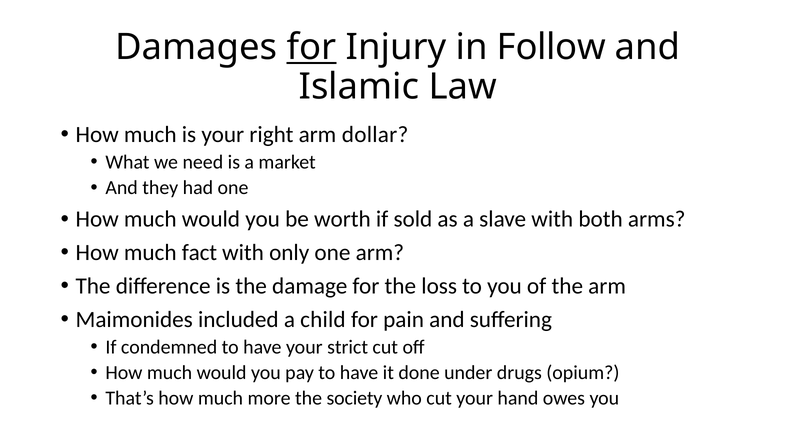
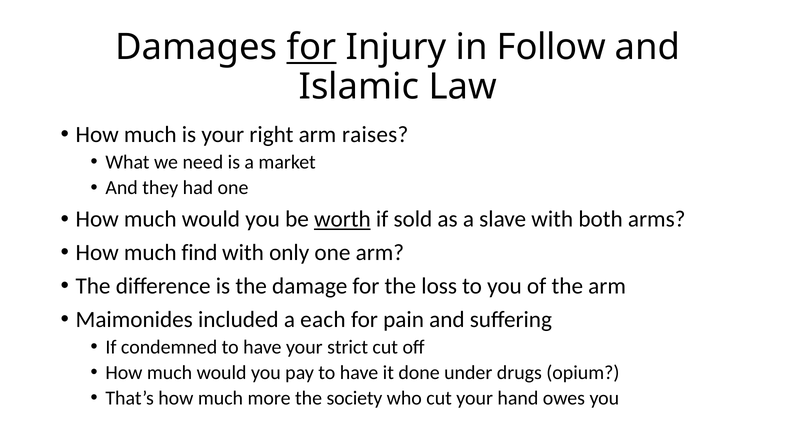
dollar: dollar -> raises
worth underline: none -> present
fact: fact -> find
child: child -> each
